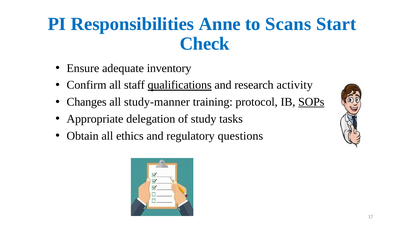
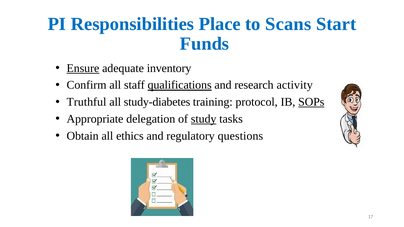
Anne: Anne -> Place
Check: Check -> Funds
Ensure underline: none -> present
Changes: Changes -> Truthful
study-manner: study-manner -> study-diabetes
study underline: none -> present
